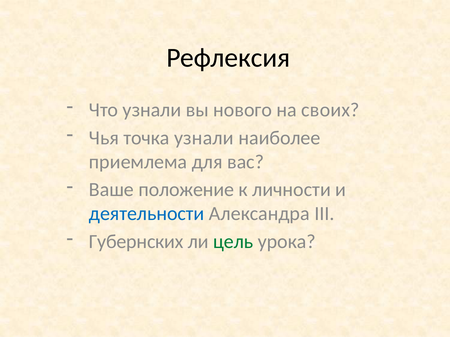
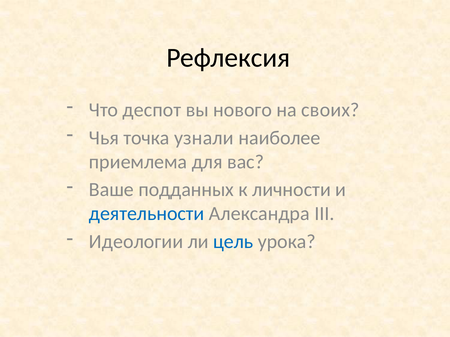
Что узнали: узнали -> деспот
положение: положение -> подданных
Губернских: Губернских -> Идеологии
цель colour: green -> blue
